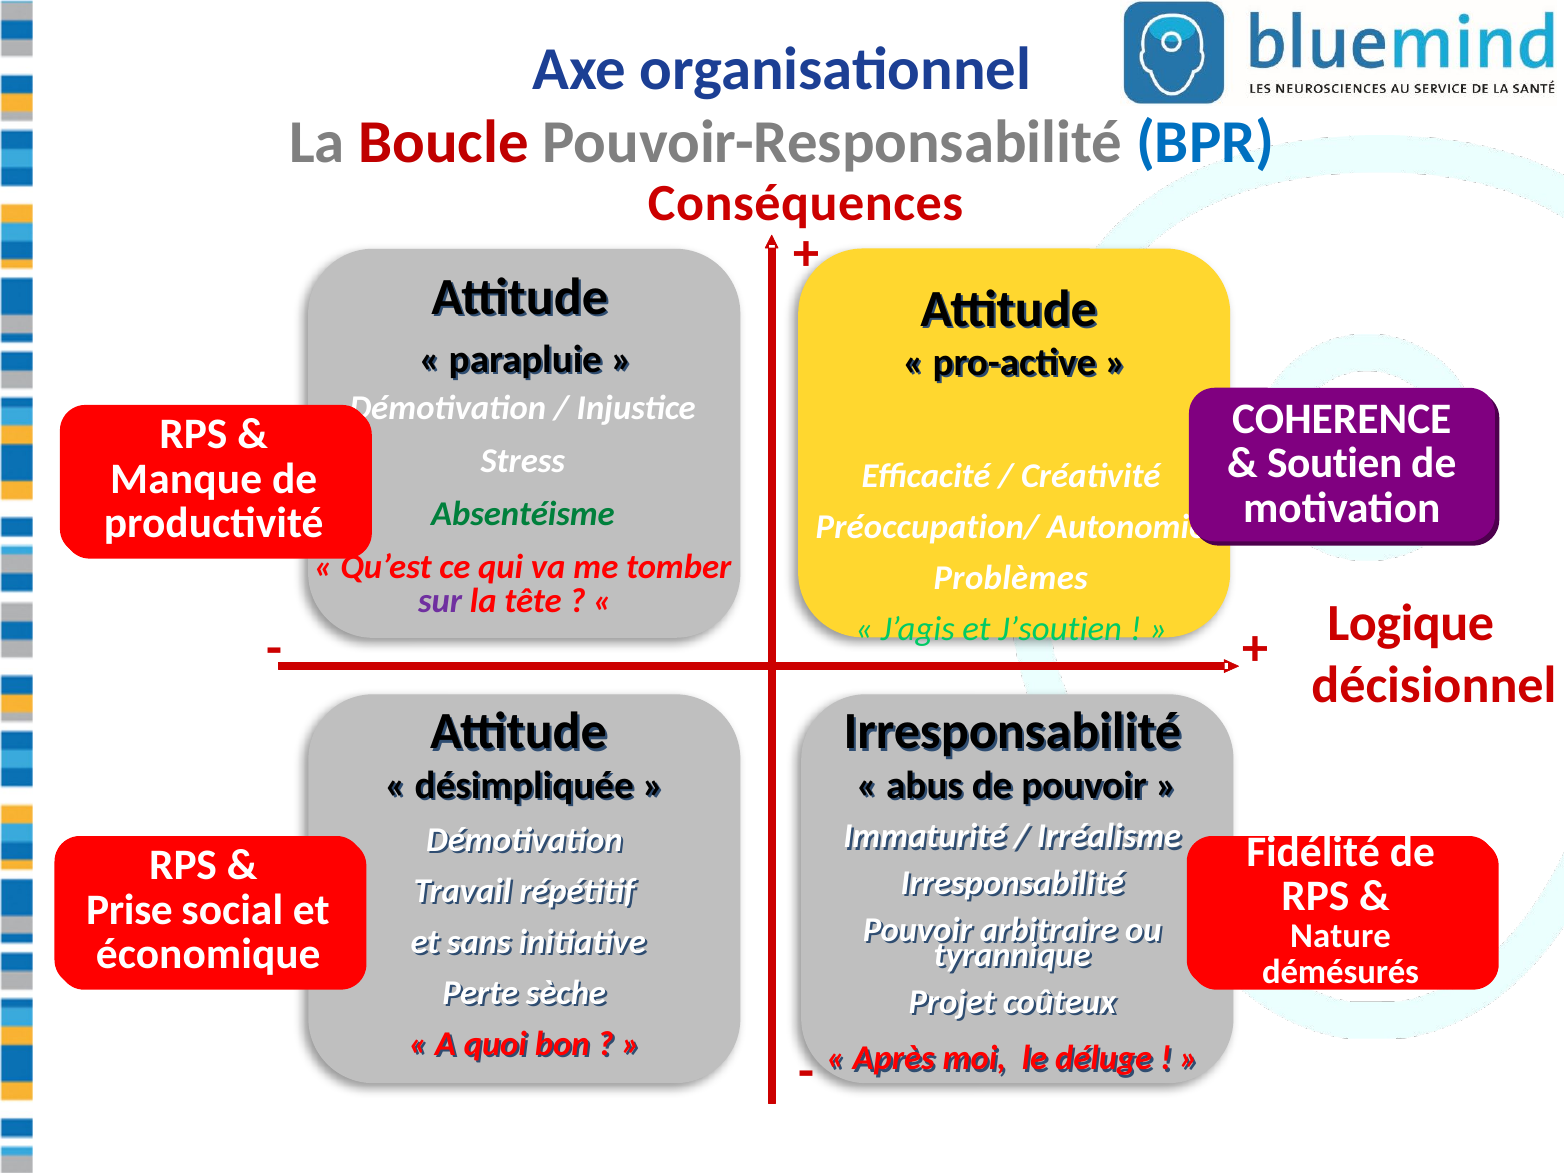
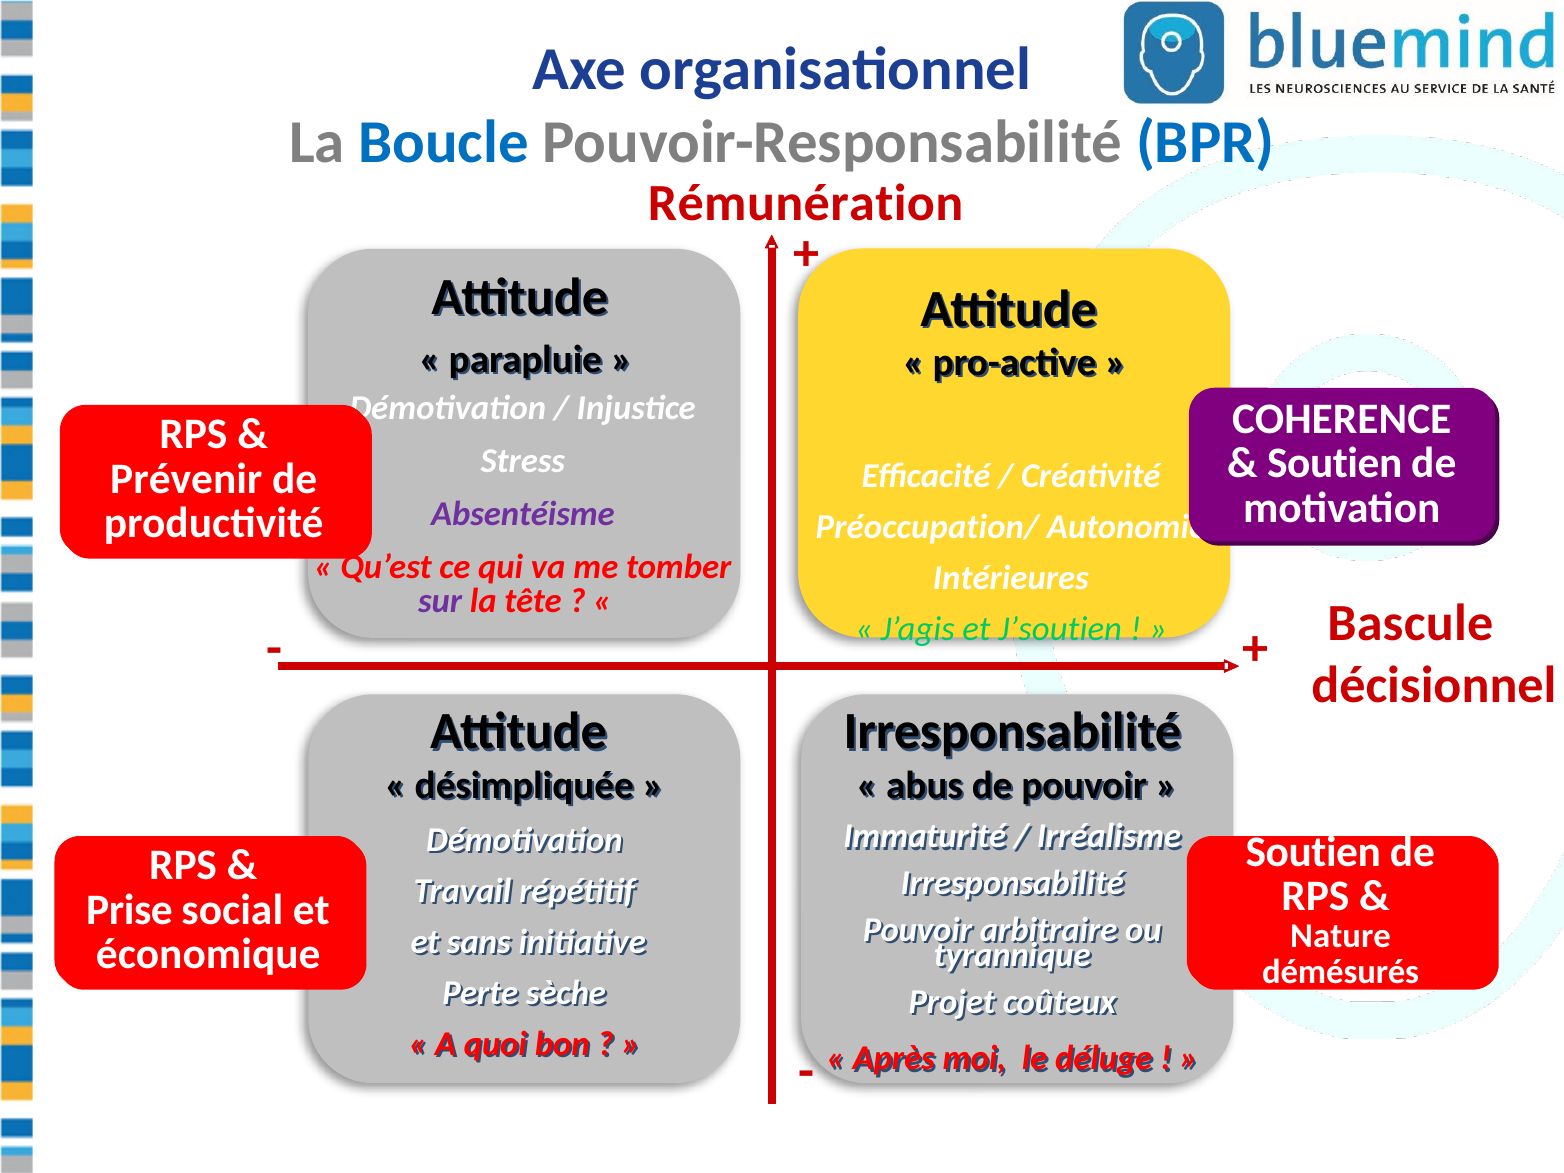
Boucle colour: red -> blue
Conséquences: Conséquences -> Rémunération
Manque: Manque -> Prévenir
Absentéisme colour: green -> purple
Problèmes: Problèmes -> Intérieures
Logique: Logique -> Bascule
Fidélité at (1313, 852): Fidélité -> Soutien
